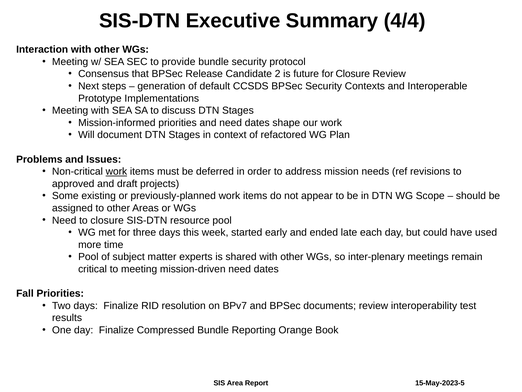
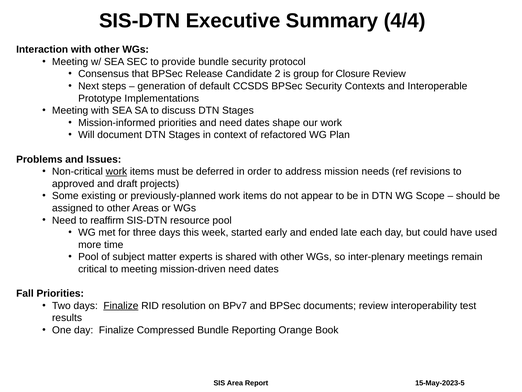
future: future -> group
to closure: closure -> reaffirm
Finalize at (121, 305) underline: none -> present
